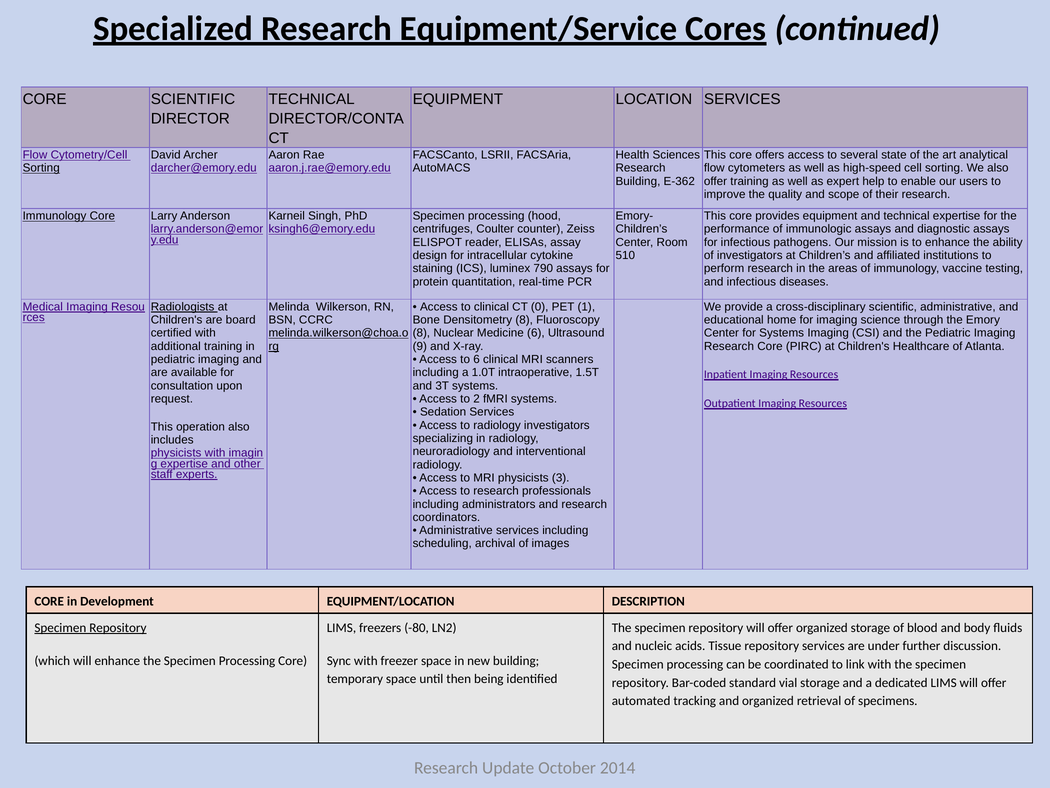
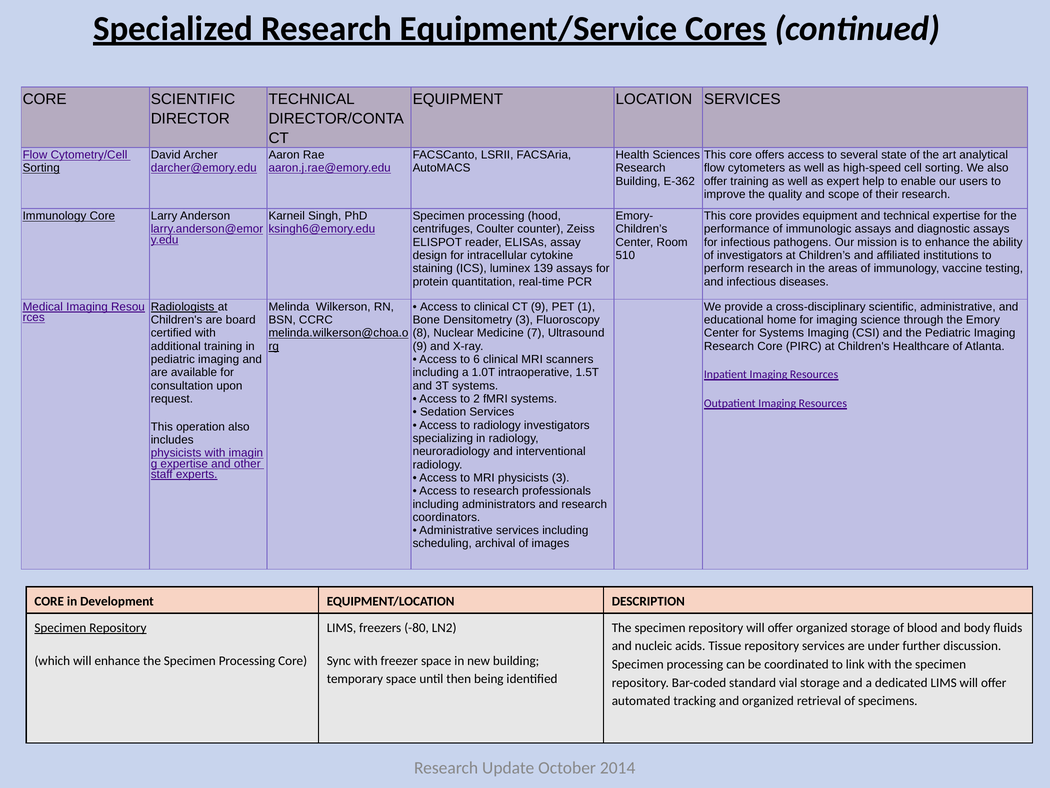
790: 790 -> 139
CT 0: 0 -> 9
Densitometry 8: 8 -> 3
Medicine 6: 6 -> 7
